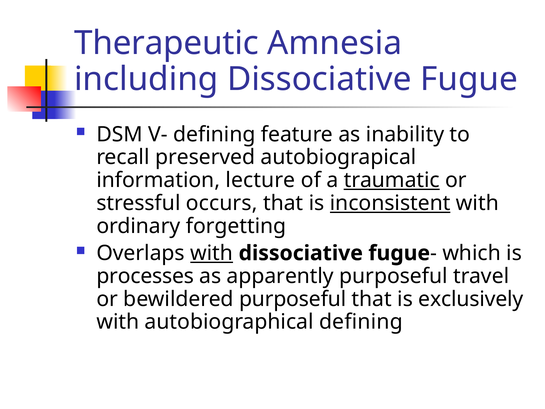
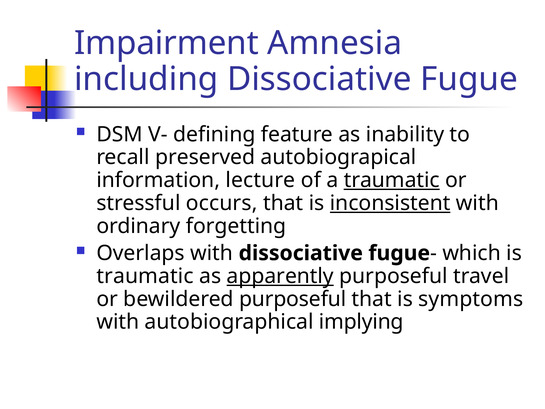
Therapeutic: Therapeutic -> Impairment
with at (212, 253) underline: present -> none
processes at (145, 276): processes -> traumatic
apparently underline: none -> present
exclusively: exclusively -> symptoms
autobiographical defining: defining -> implying
